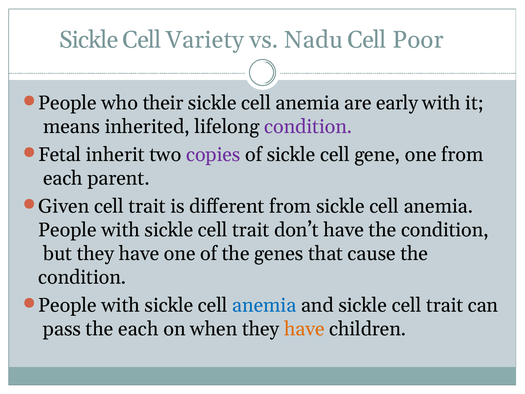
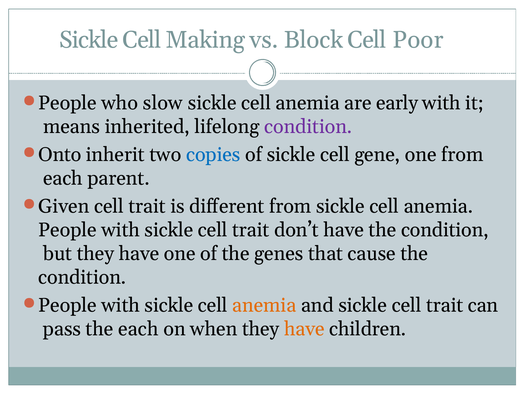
Variety: Variety -> Making
Nadu: Nadu -> Block
their: their -> slow
Fetal: Fetal -> Onto
copies colour: purple -> blue
anemia at (264, 305) colour: blue -> orange
